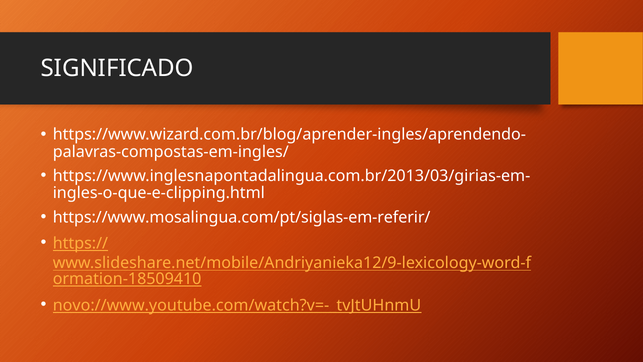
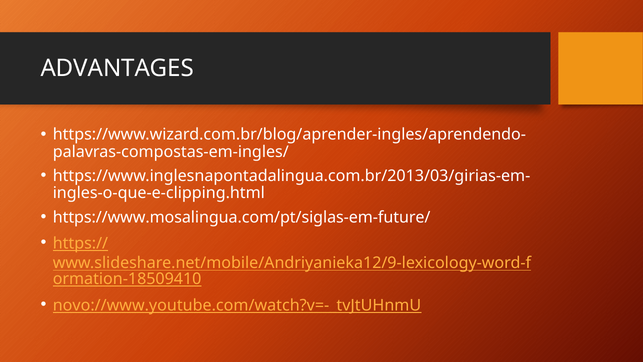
SIGNIFICADO: SIGNIFICADO -> ADVANTAGES
https://www.mosalingua.com/pt/siglas-em-referir/: https://www.mosalingua.com/pt/siglas-em-referir/ -> https://www.mosalingua.com/pt/siglas-em-future/
